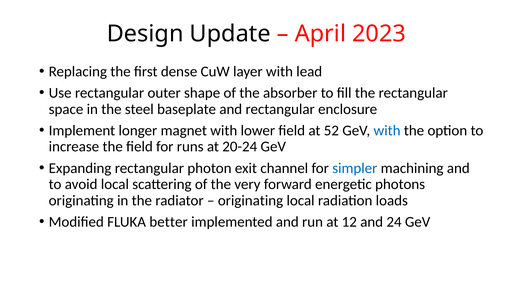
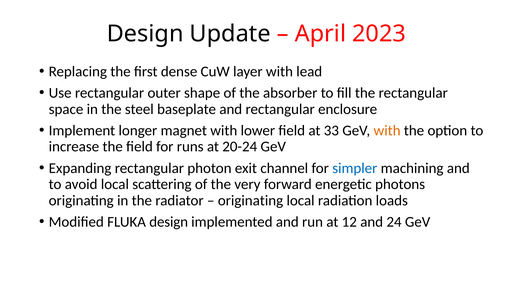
52: 52 -> 33
with at (387, 131) colour: blue -> orange
FLUKA better: better -> design
